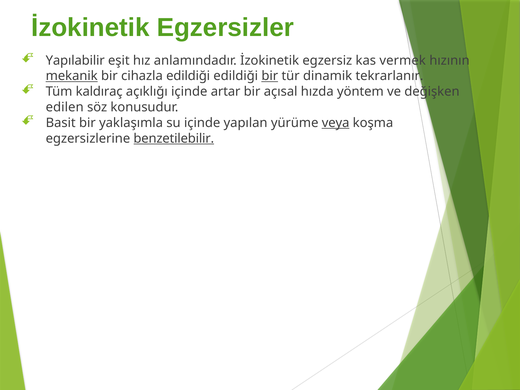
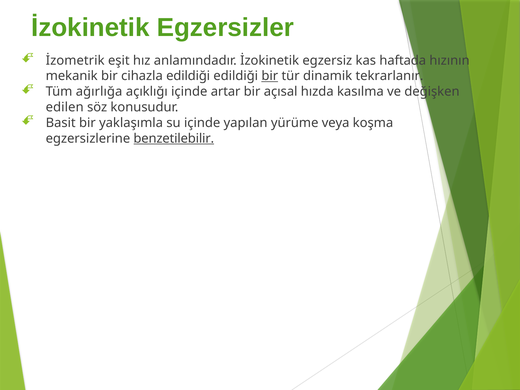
Yapılabilir: Yapılabilir -> İzometrik
vermek: vermek -> haftada
mekanik underline: present -> none
kaldıraç: kaldıraç -> ağırlığa
yöntem: yöntem -> kasılma
veya underline: present -> none
